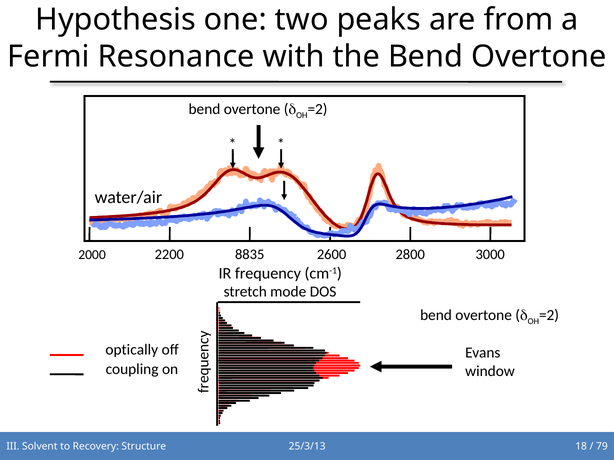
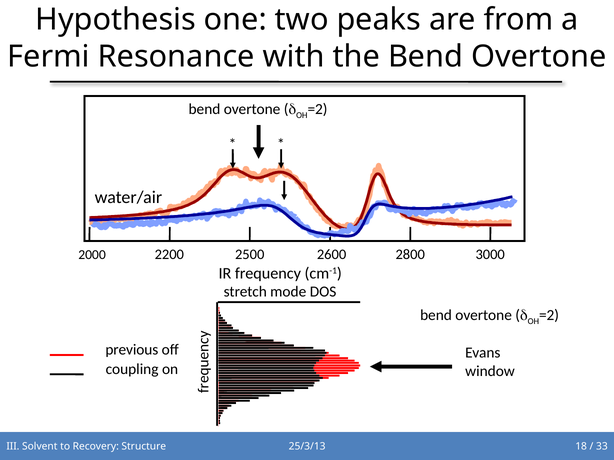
8835: 8835 -> 2500
optically: optically -> previous
79: 79 -> 33
